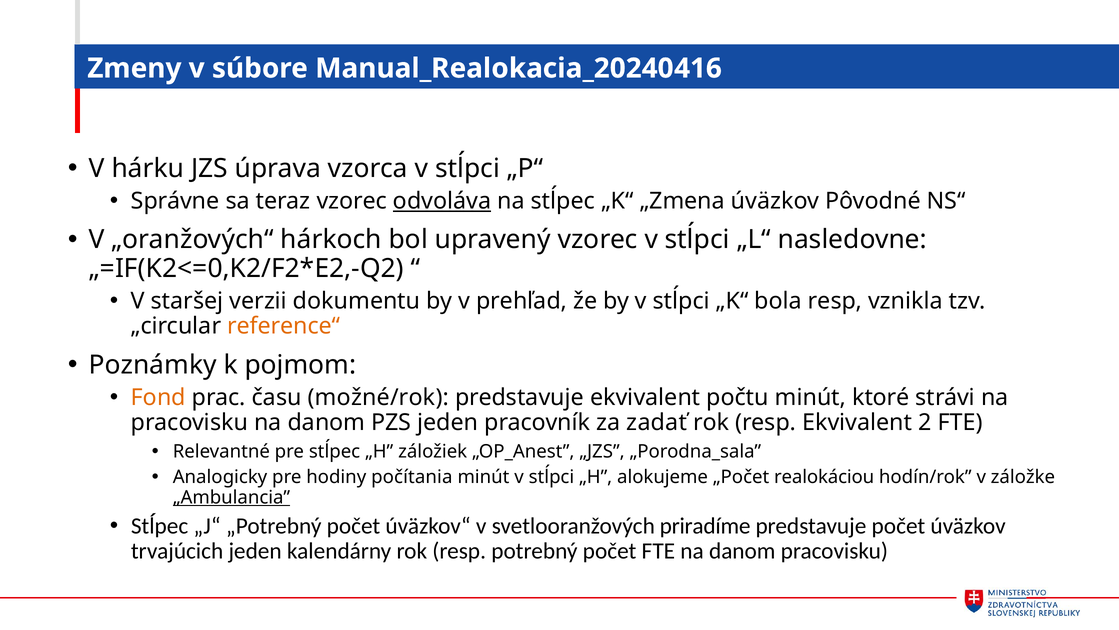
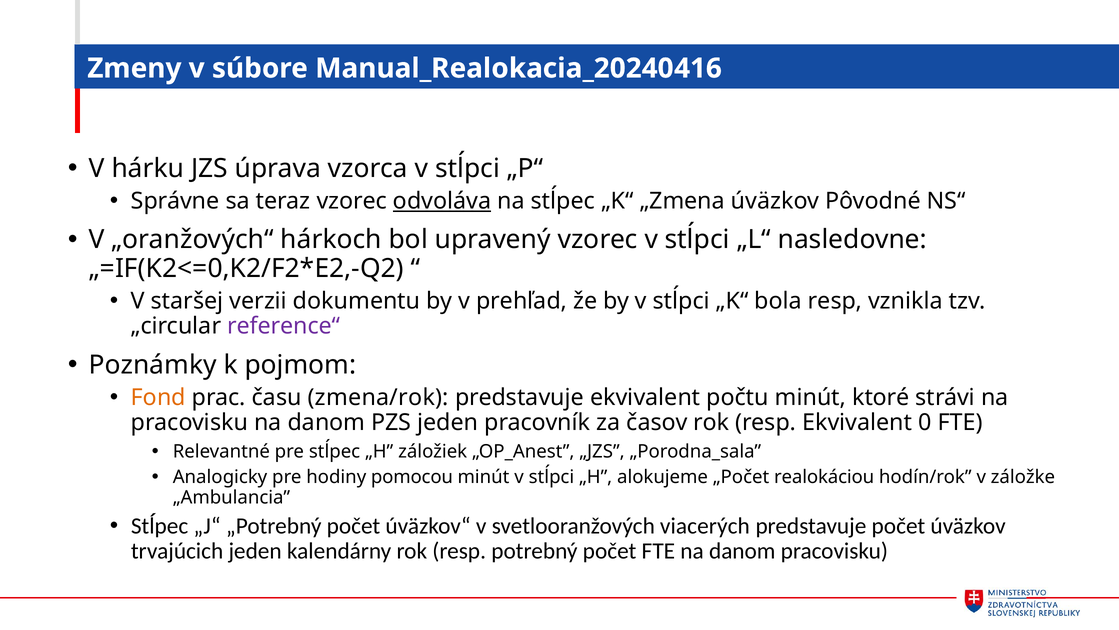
reference“ colour: orange -> purple
možné/rok: možné/rok -> zmena/rok
zadať: zadať -> časov
2: 2 -> 0
počítania: počítania -> pomocou
„Ambulancia underline: present -> none
priradíme: priradíme -> viacerých
